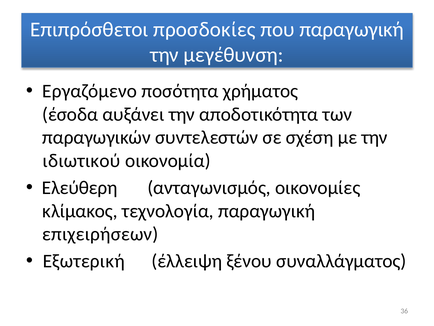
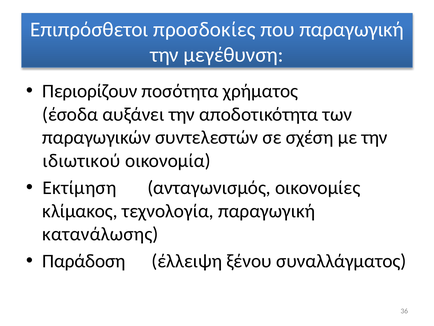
Εργαζόμενο: Εργαζόμενο -> Περιορίζουν
Ελεύθερη: Ελεύθερη -> Εκτίμηση
επιχειρήσεων: επιχειρήσεων -> κατανάλωσης
Εξωτερική: Εξωτερική -> Παράδοση
